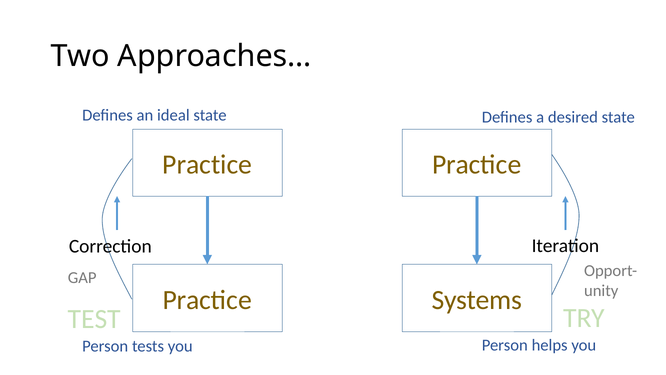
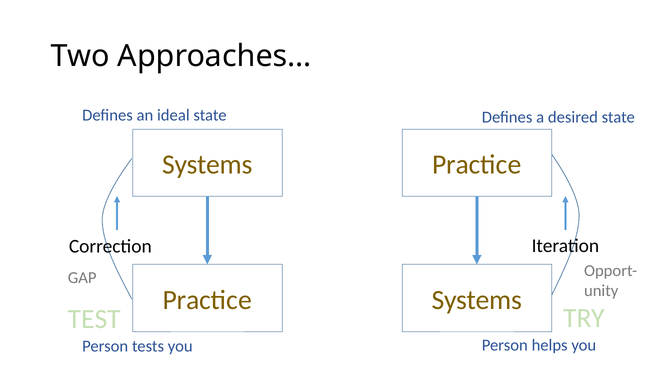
Practice at (207, 164): Practice -> Systems
